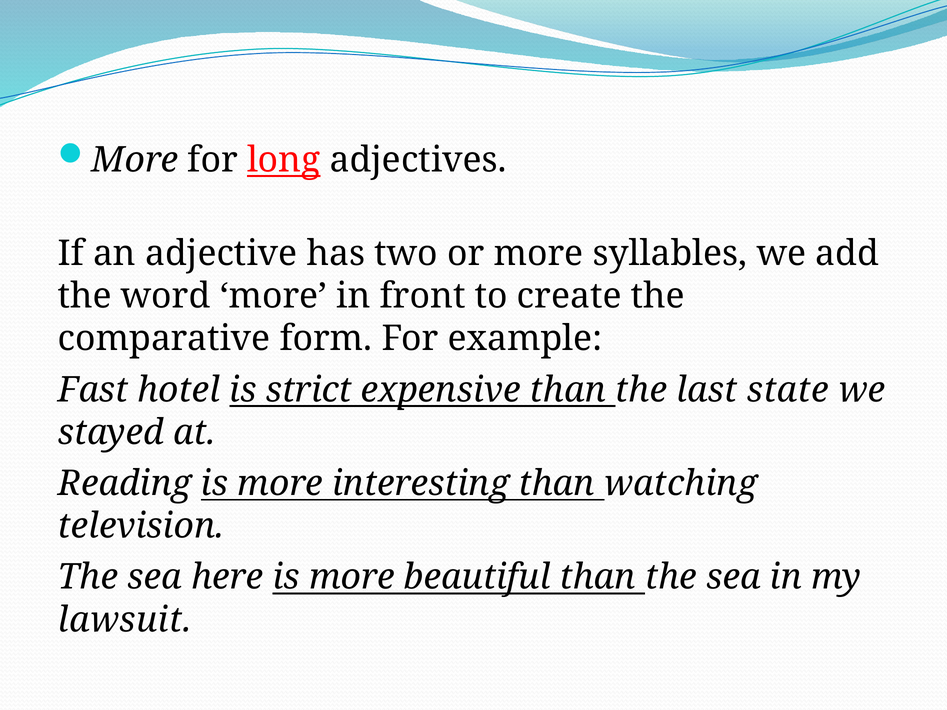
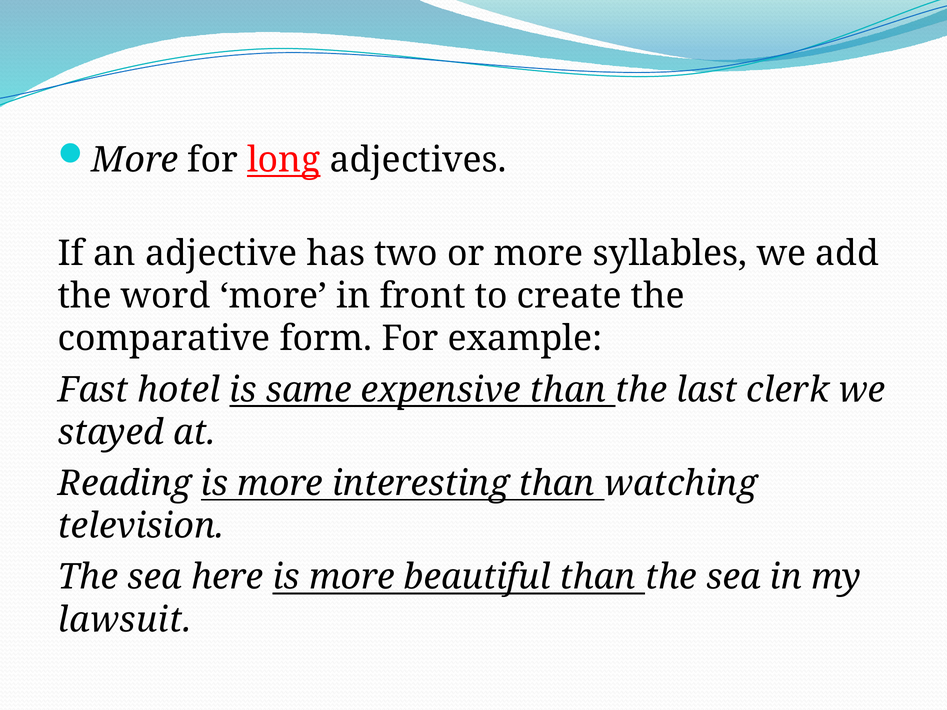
strict: strict -> same
state: state -> clerk
